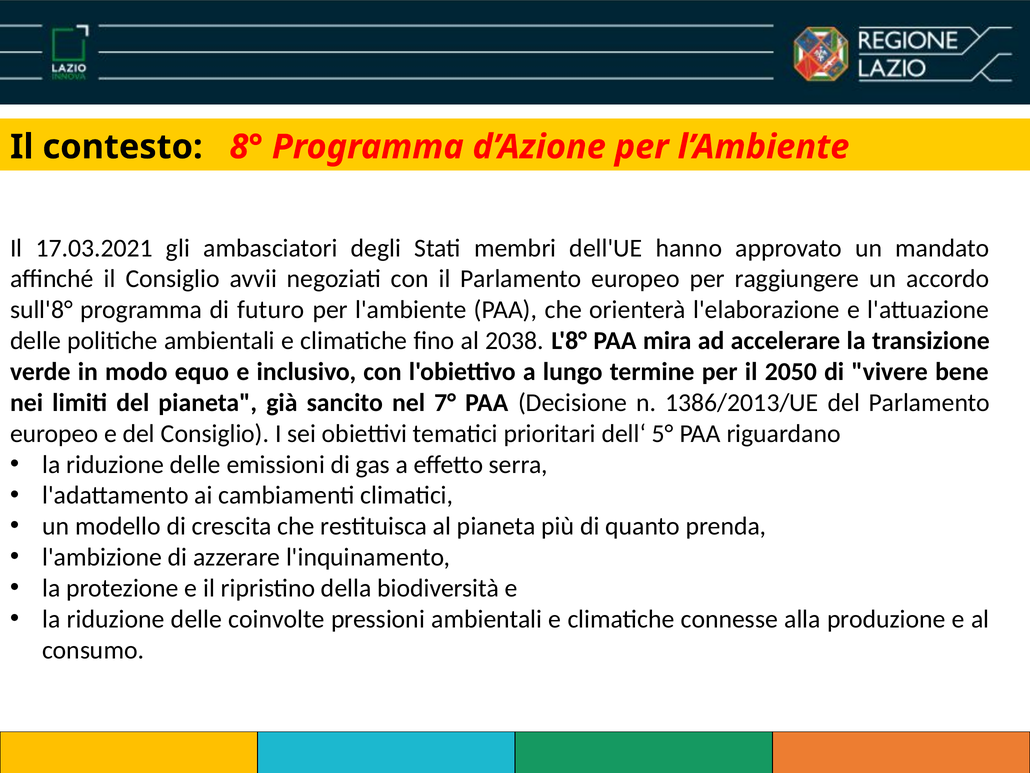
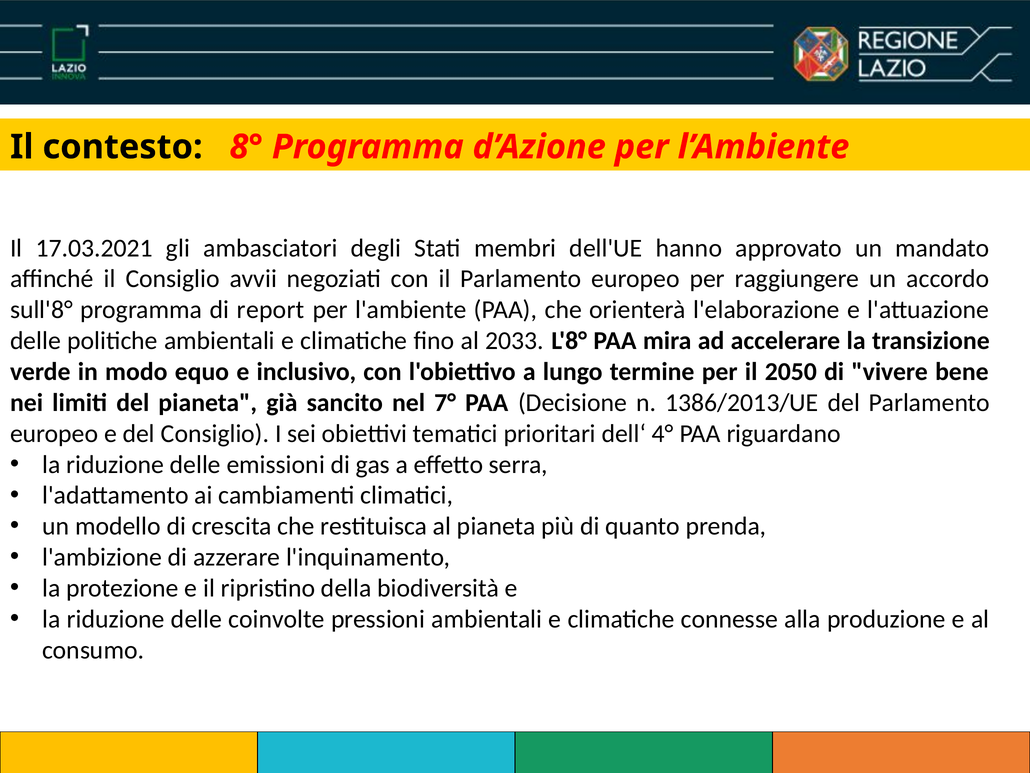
futuro: futuro -> report
2038: 2038 -> 2033
5°: 5° -> 4°
